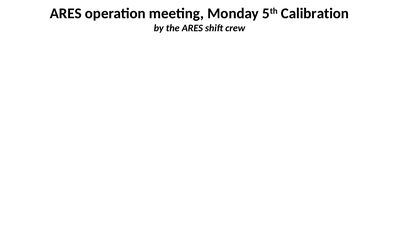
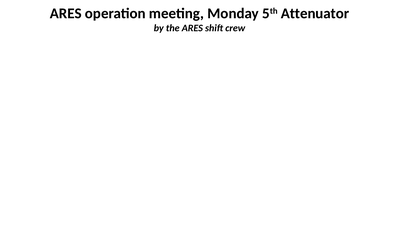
Calibration: Calibration -> Attenuator
